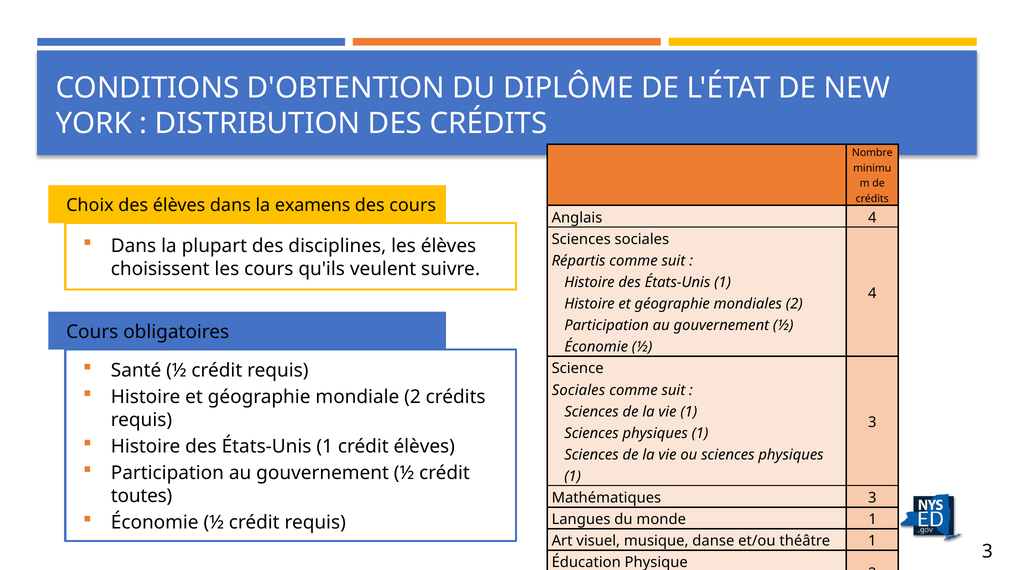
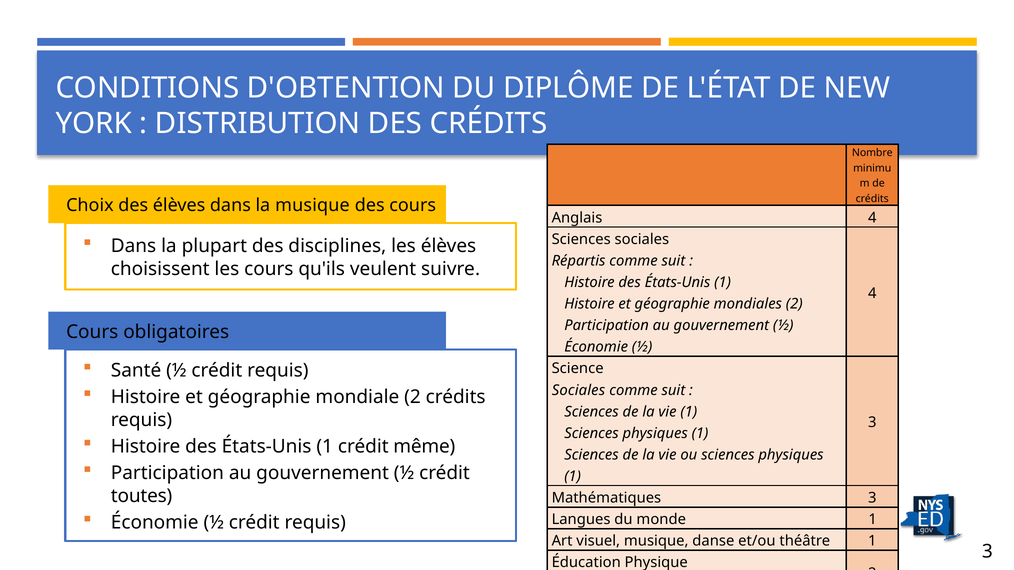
la examens: examens -> musique
crédit élèves: élèves -> même
